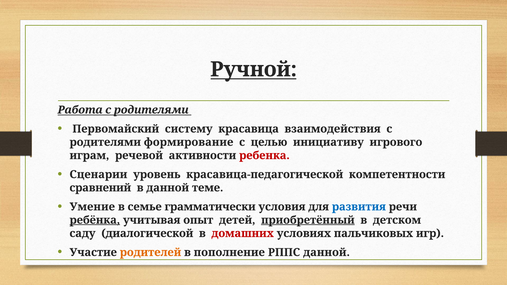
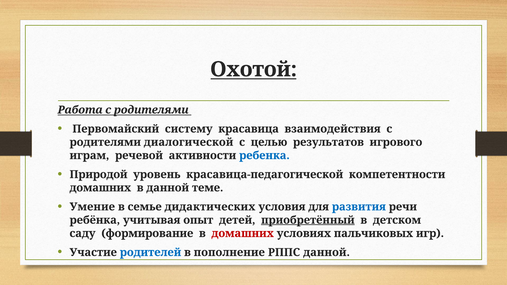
Ручной: Ручной -> Охотой
формирование: формирование -> диалогической
инициативу: инициативу -> результатов
ребенка colour: red -> blue
Сценарии: Сценарии -> Природой
сравнений at (100, 188): сравнений -> домашних
грамматически: грамматически -> дидактических
ребёнка underline: present -> none
диалогической: диалогической -> формирование
родителей colour: orange -> blue
